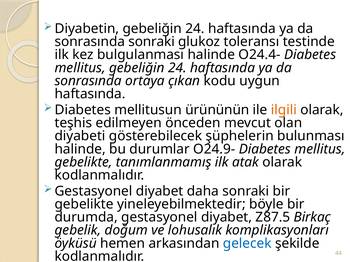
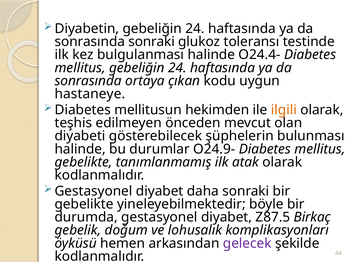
haftasında at (90, 94): haftasında -> hastaneye
ürününün: ürününün -> hekimden
gelecek colour: blue -> purple
